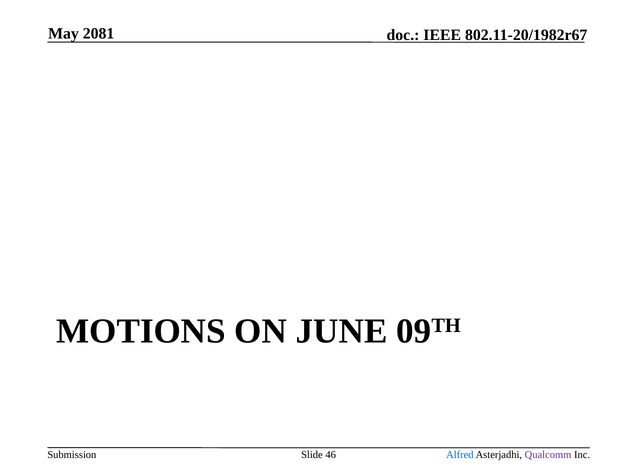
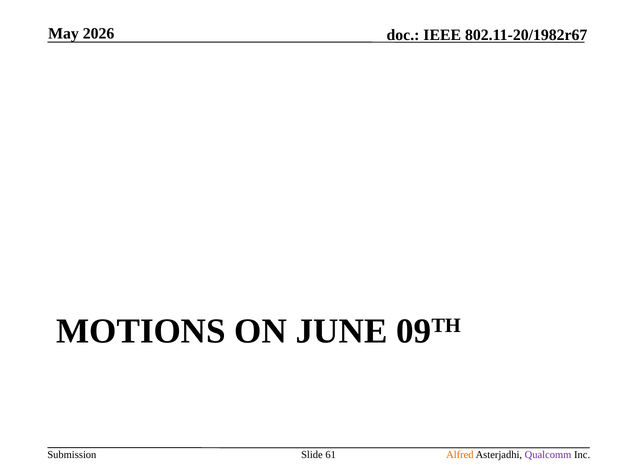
2081: 2081 -> 2026
46: 46 -> 61
Alfred colour: blue -> orange
